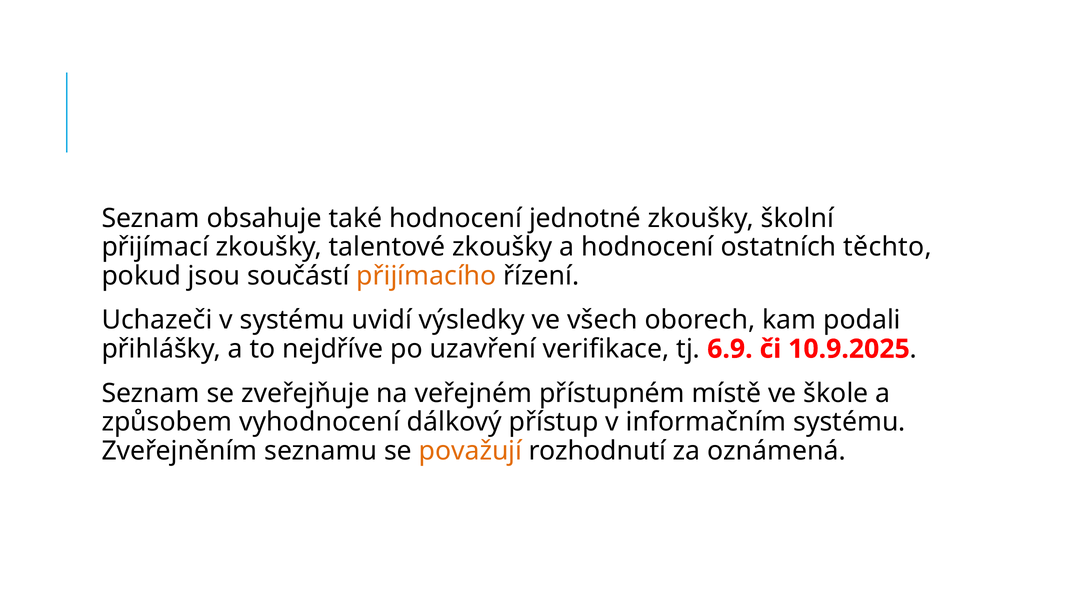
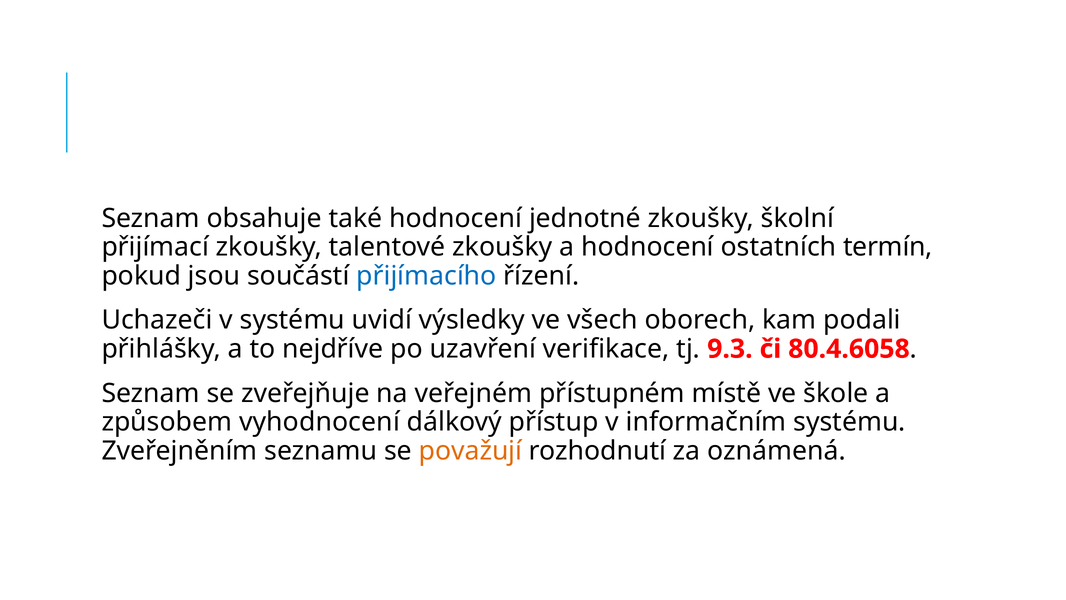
těchto: těchto -> termín
přijímacího colour: orange -> blue
6.9: 6.9 -> 9.3
10.9.2025: 10.9.2025 -> 80.4.6058
